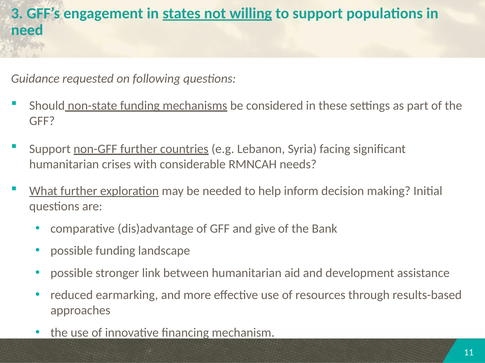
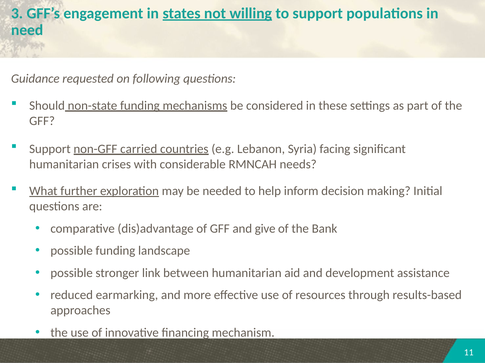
non-GFF further: further -> carried
